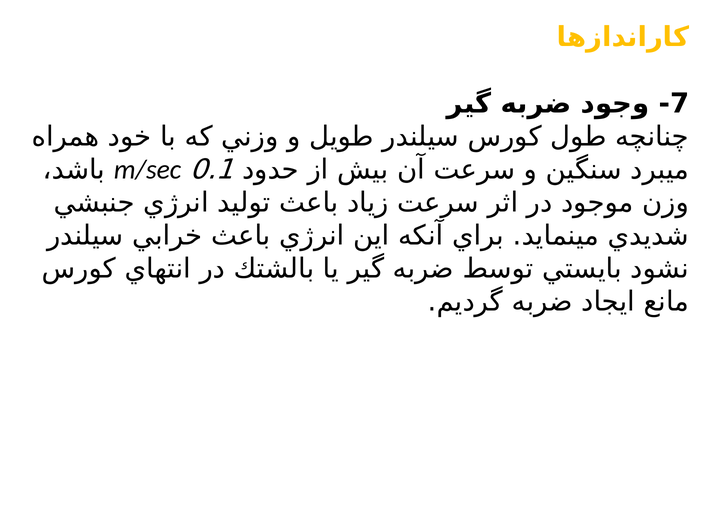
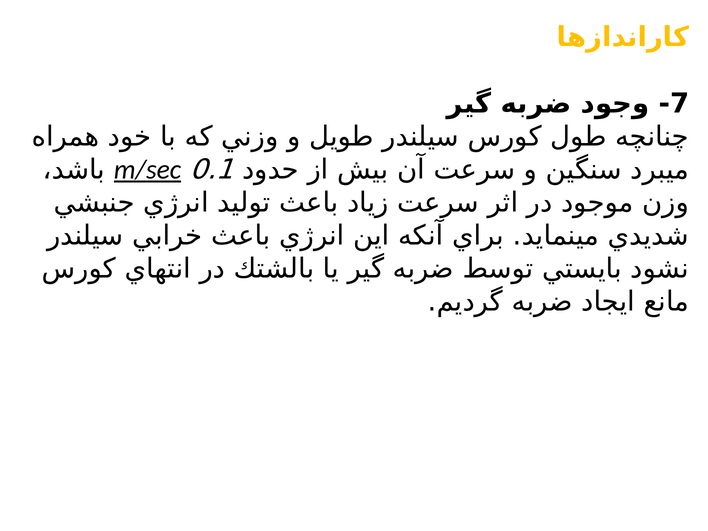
m/sec underline: none -> present
